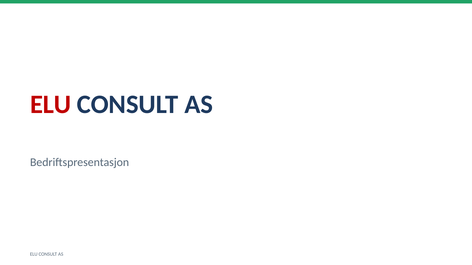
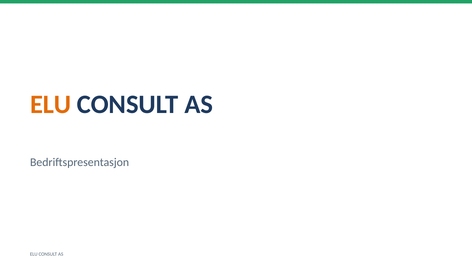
ELU at (51, 105) colour: red -> orange
